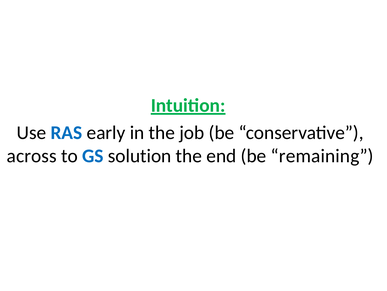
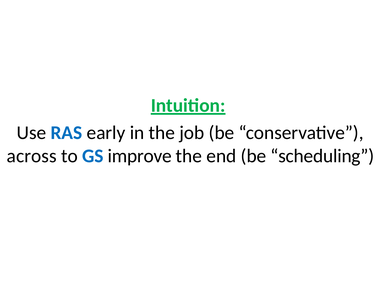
solution: solution -> improve
remaining: remaining -> scheduling
